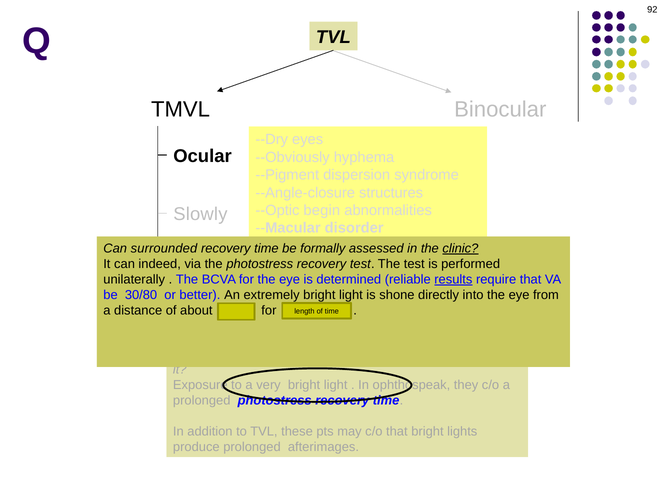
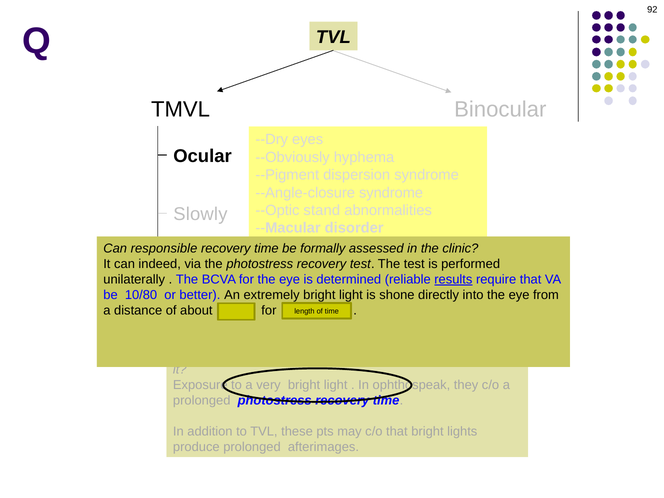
--Angle-closure structures: structures -> syndrome
begin: begin -> stand
surrounded: surrounded -> responsible
clinic underline: present -> none
30/80: 30/80 -> 10/80
